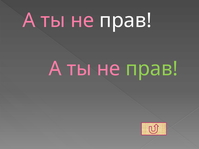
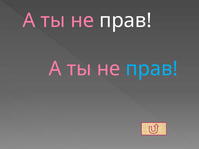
прав at (152, 69) colour: light green -> light blue
